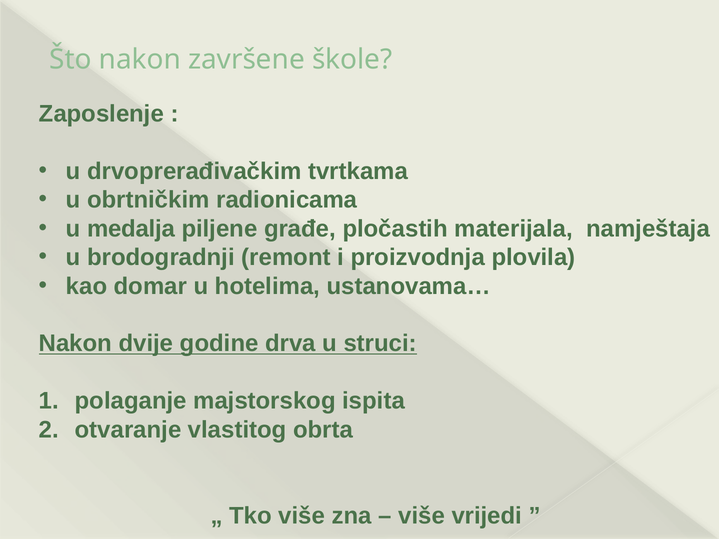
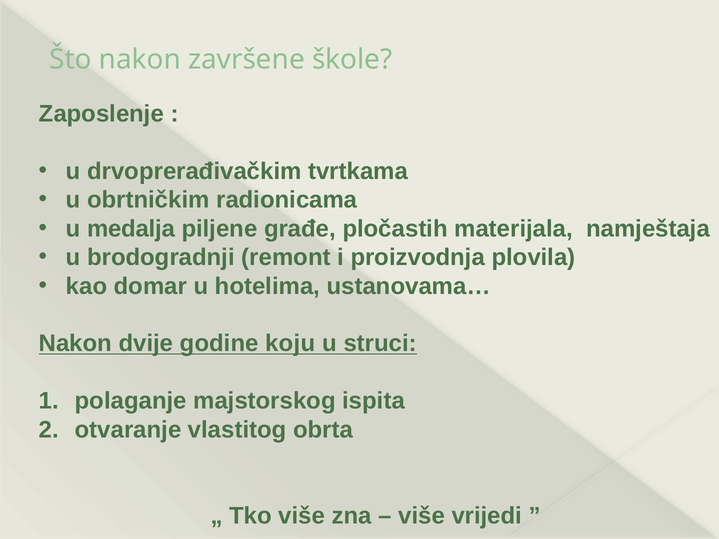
drva: drva -> koju
